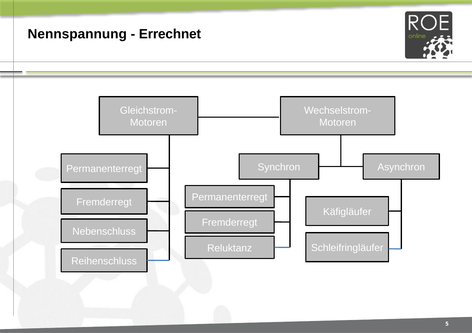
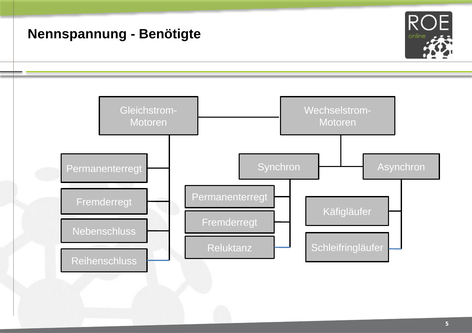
Errechnet: Errechnet -> Benötigte
